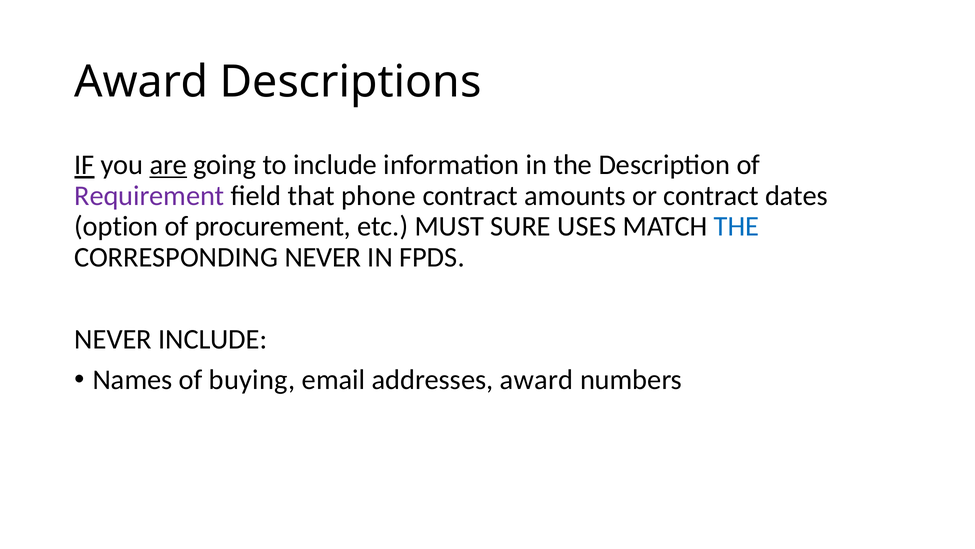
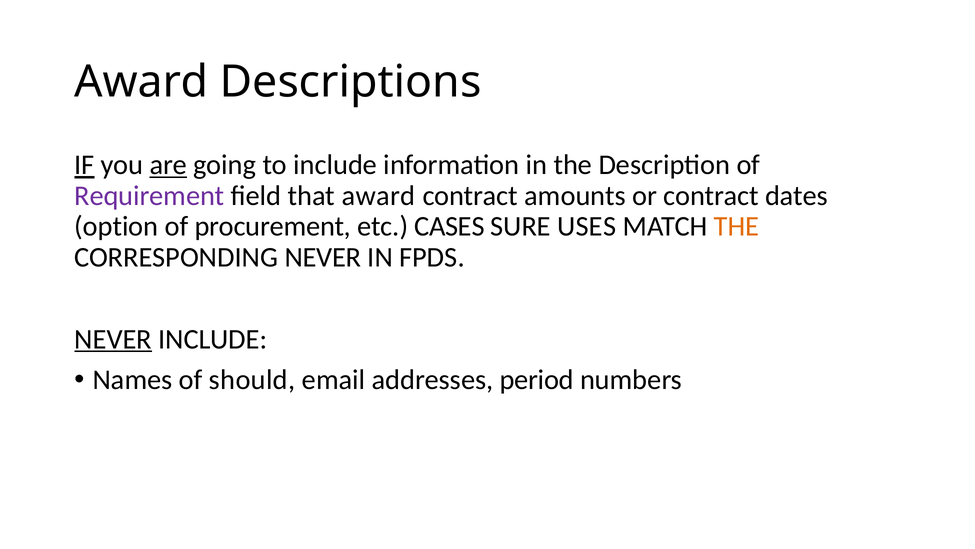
that phone: phone -> award
MUST: MUST -> CASES
THE at (736, 226) colour: blue -> orange
NEVER at (113, 339) underline: none -> present
buying: buying -> should
addresses award: award -> period
